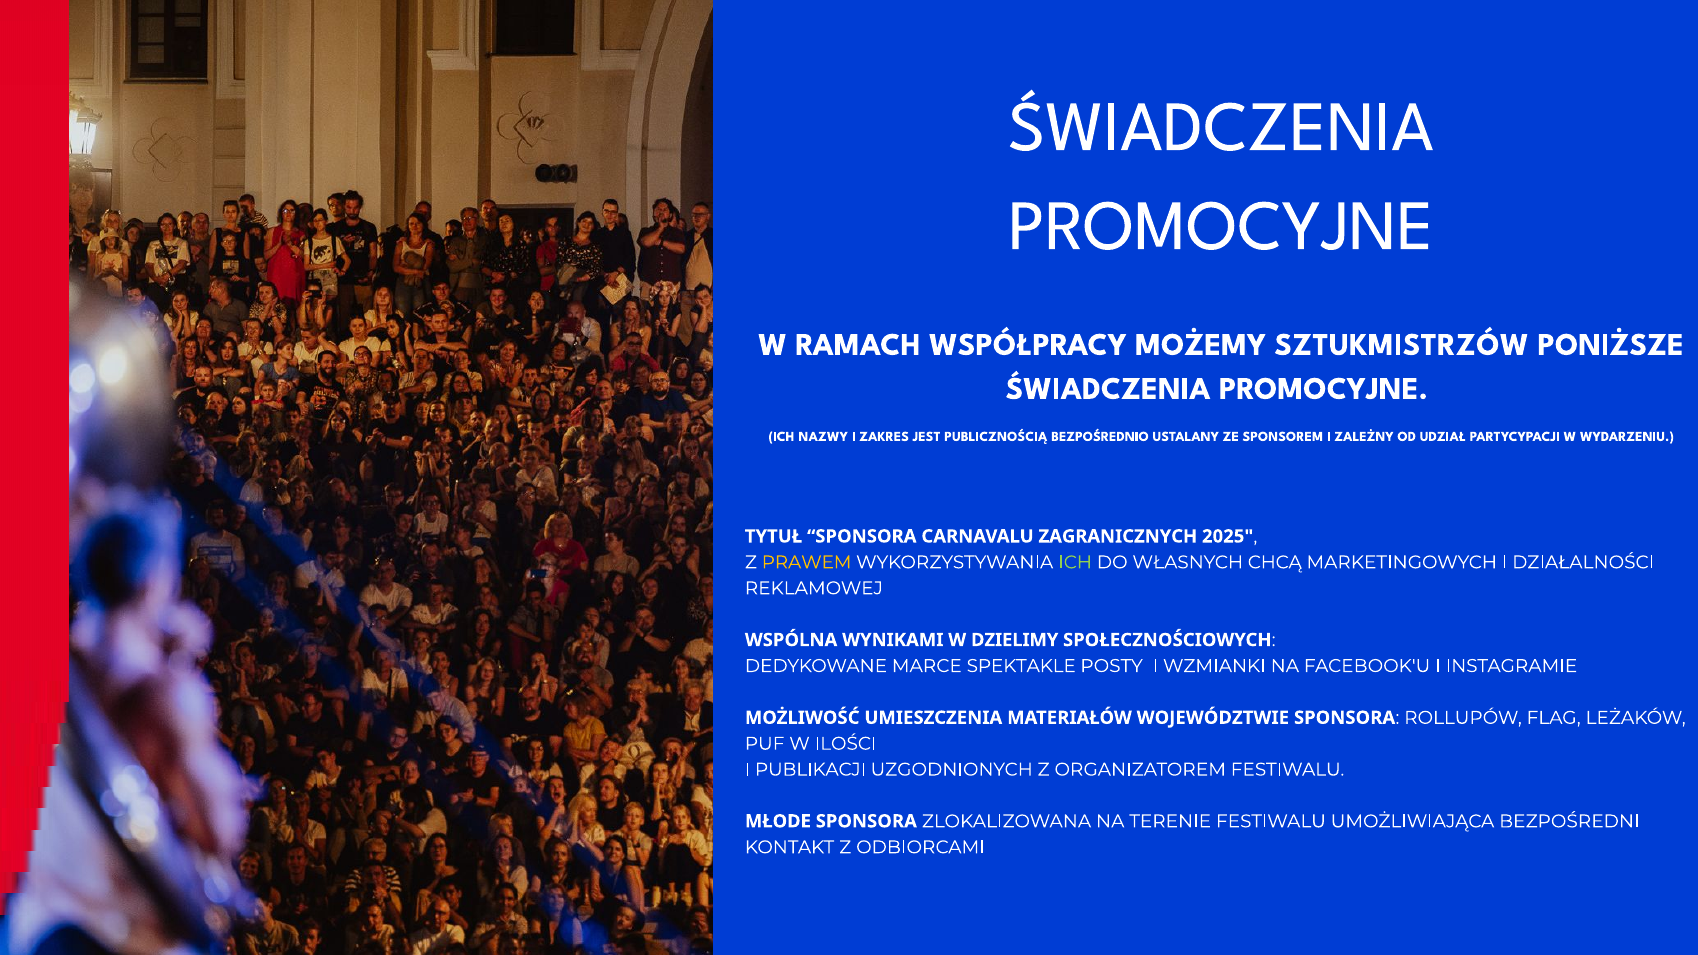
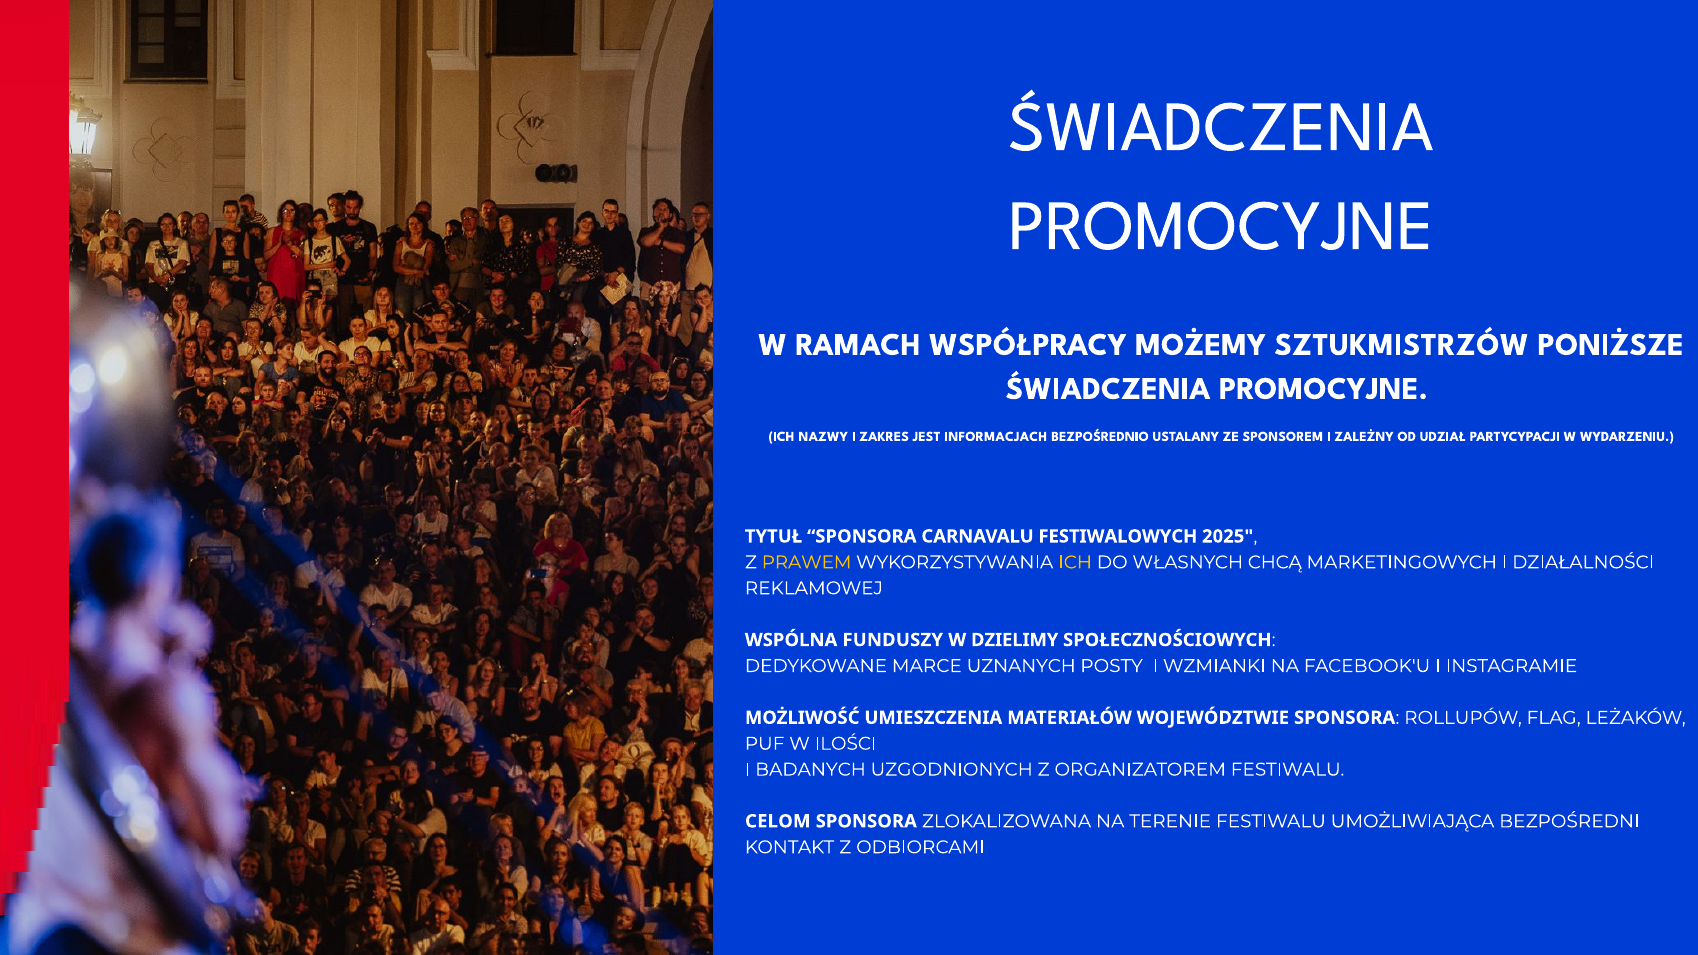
PUBLICZNOŚCIĄ: PUBLICZNOŚCIĄ -> INFORMACJACH
ZAGRANICZNYCH: ZAGRANICZNYCH -> FESTIWALOWYCH
ICH at (1075, 562) colour: light green -> yellow
WYNIKAMI: WYNIKAMI -> FUNDUSZY
SPEKTAKLE: SPEKTAKLE -> UZNANYCH
PUBLIKACJI: PUBLIKACJI -> BADANYCH
MŁODE: MŁODE -> CELOM
